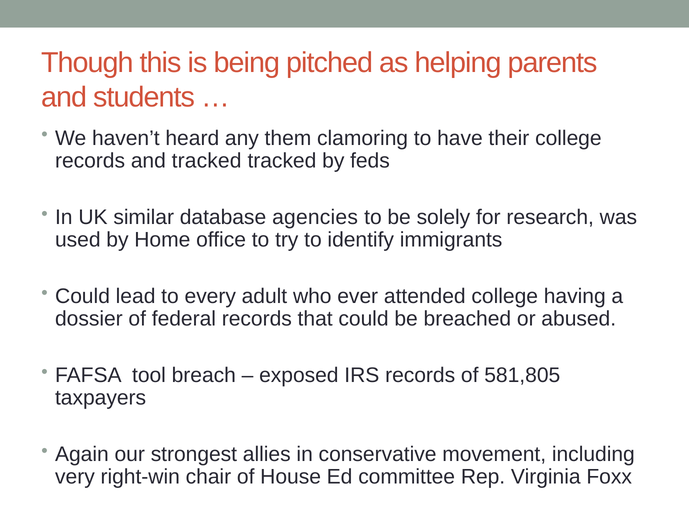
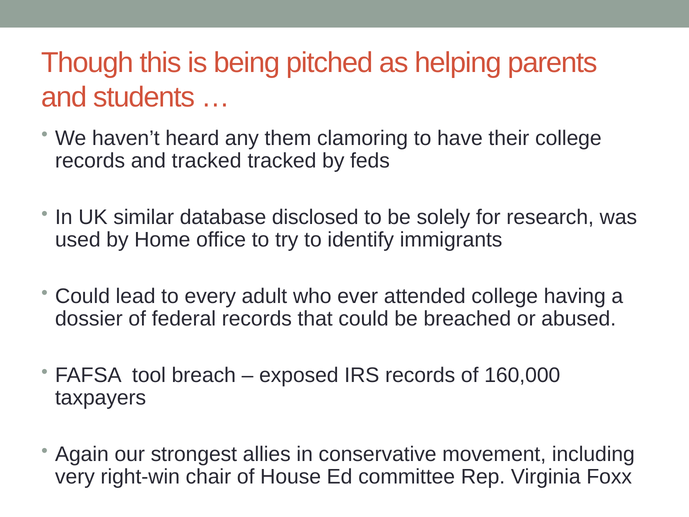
agencies: agencies -> disclosed
581,805: 581,805 -> 160,000
